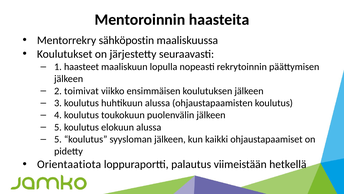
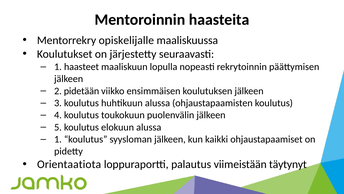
sähköpostin: sähköpostin -> opiskelijalle
toimivat: toimivat -> pidetään
5 at (58, 139): 5 -> 1
hetkellä: hetkellä -> täytynyt
